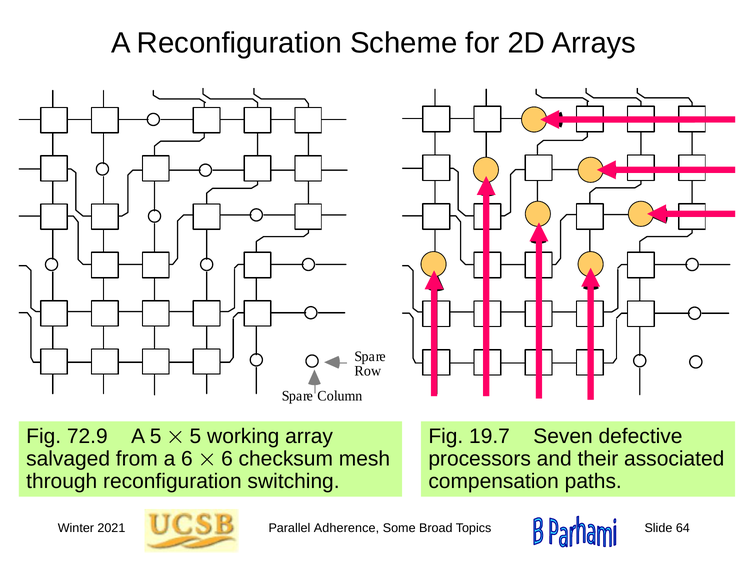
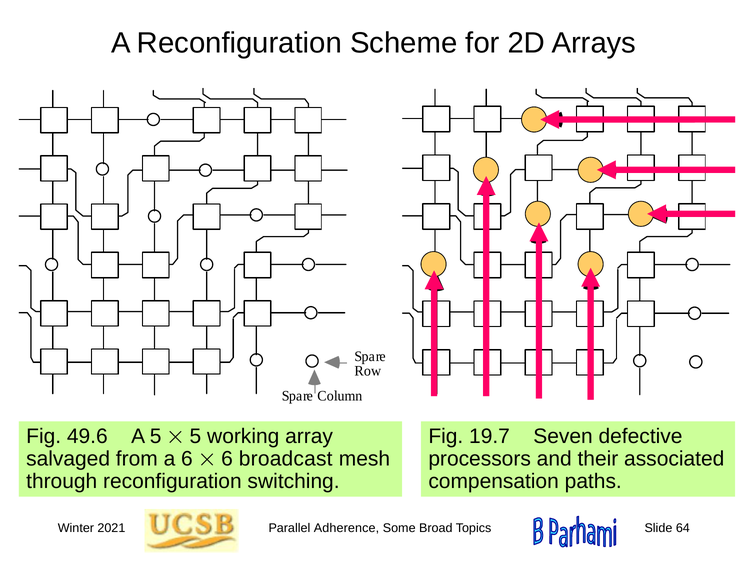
72.9: 72.9 -> 49.6
checksum: checksum -> broadcast
